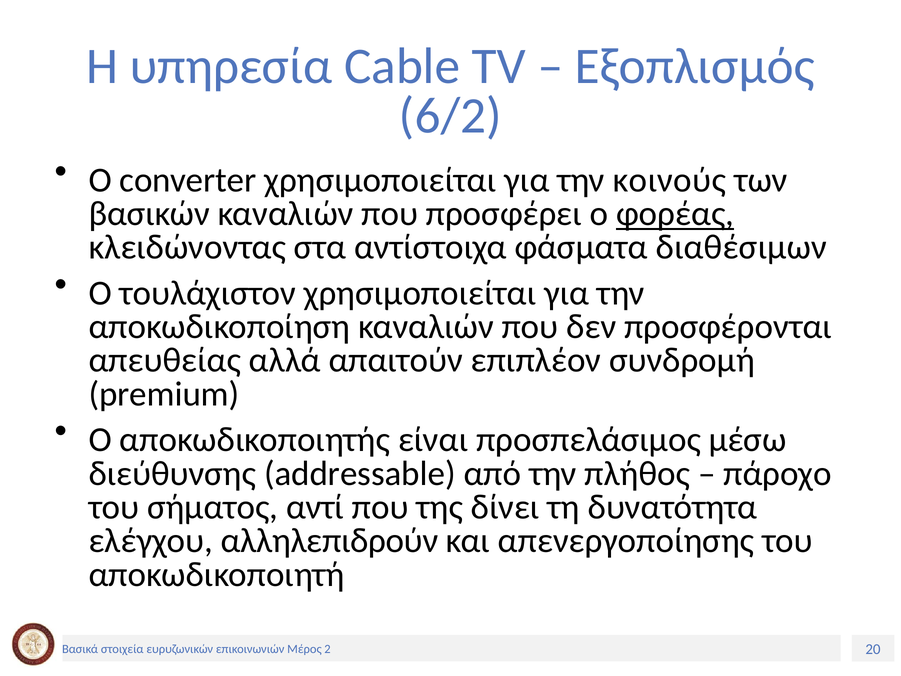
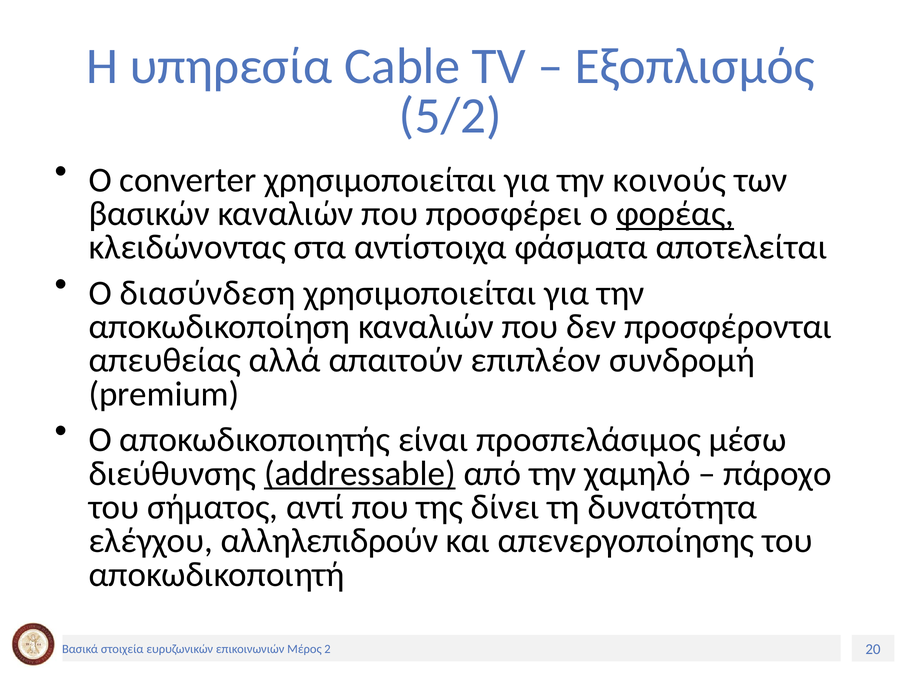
6/2: 6/2 -> 5/2
διαθέσιμων: διαθέσιμων -> αποτελείται
τουλάχιστον: τουλάχιστον -> διασύνδεση
addressable underline: none -> present
πλήθος: πλήθος -> χαμηλό
